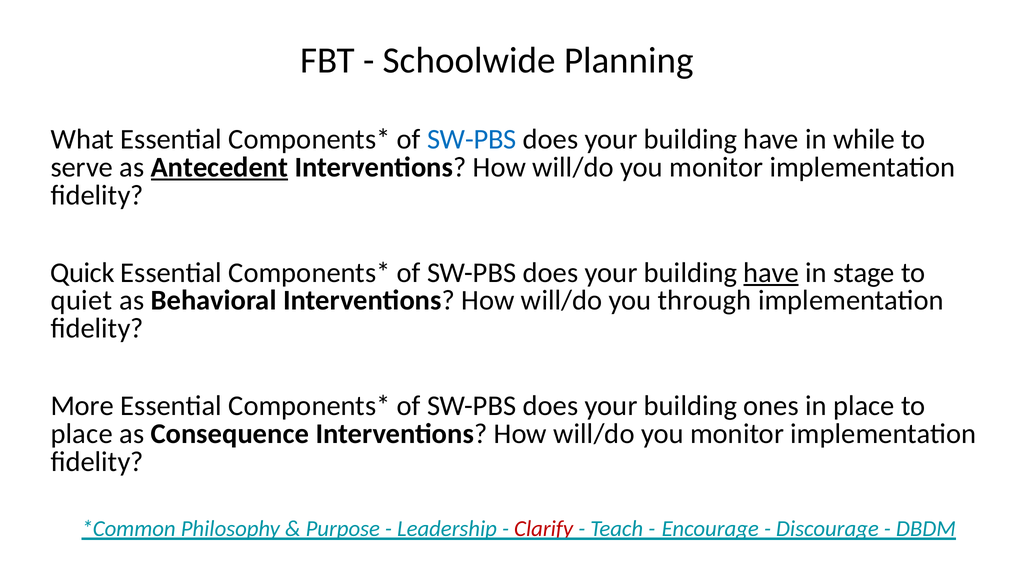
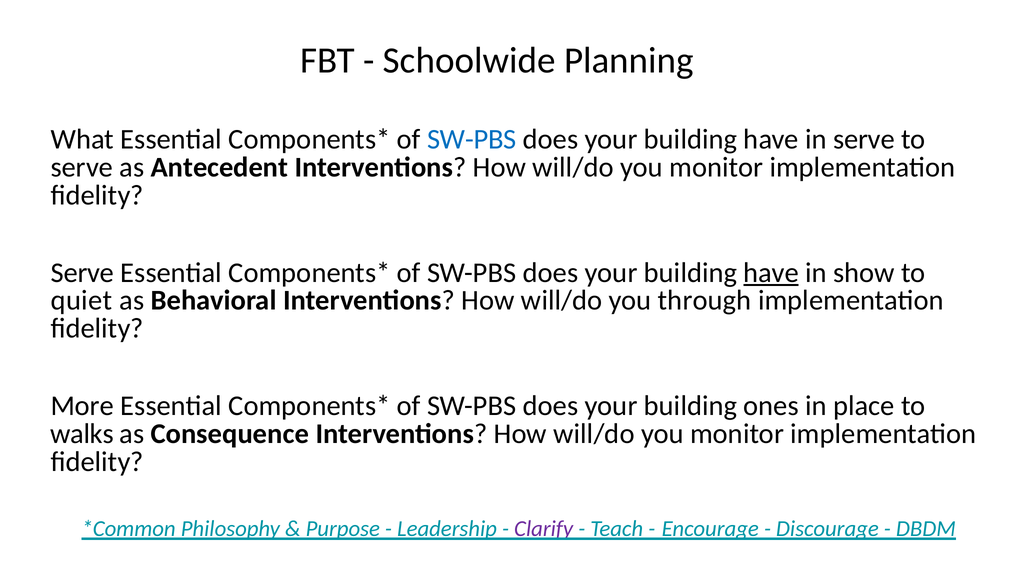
in while: while -> serve
Antecedent underline: present -> none
Quick at (82, 272): Quick -> Serve
stage: stage -> show
place at (82, 434): place -> walks
Clarify colour: red -> purple
